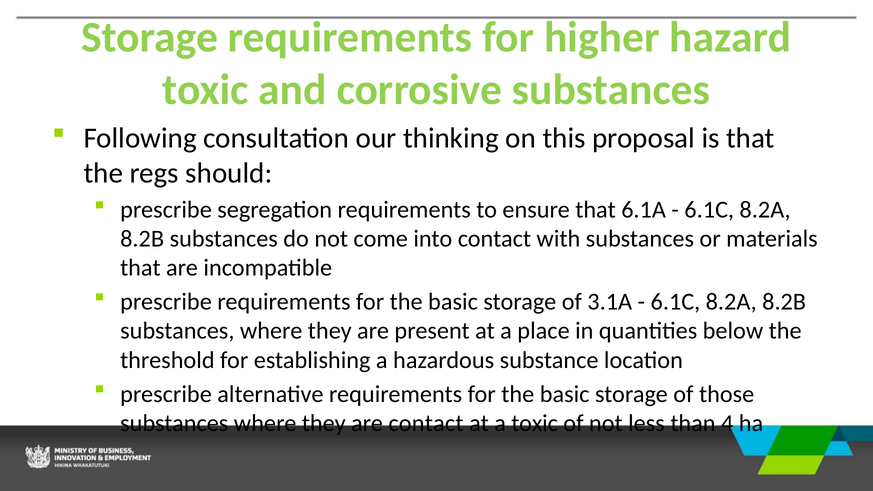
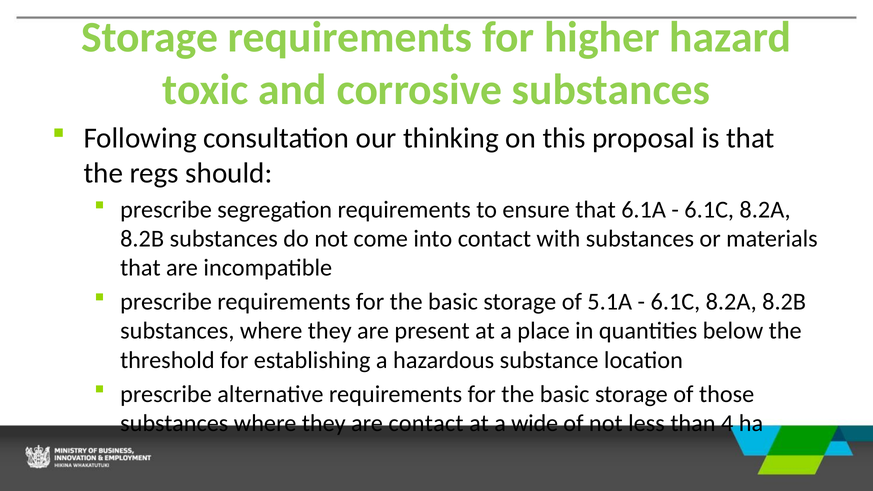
3.1A: 3.1A -> 5.1A
a toxic: toxic -> wide
